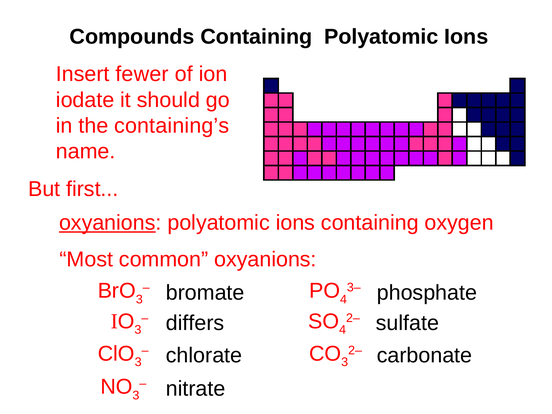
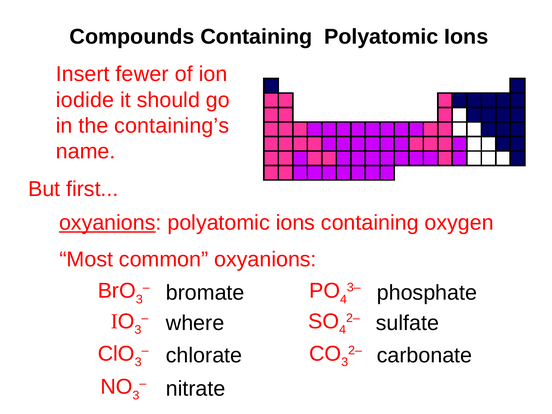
iodate: iodate -> iodide
differs: differs -> where
